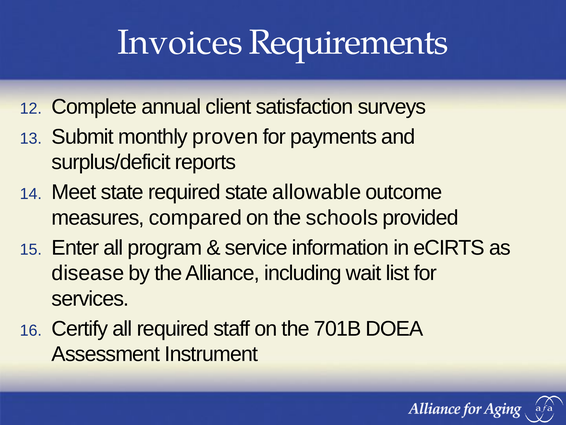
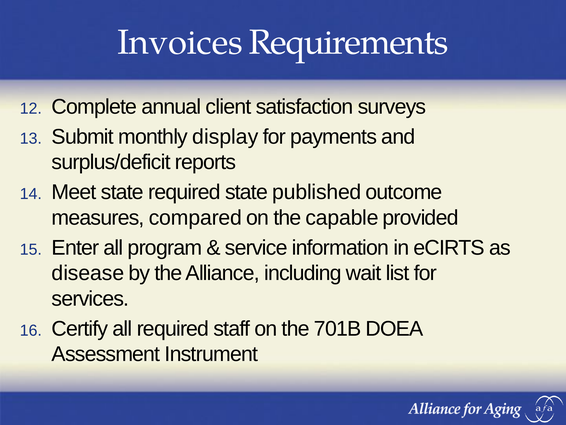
proven: proven -> display
allowable: allowable -> published
schools: schools -> capable
